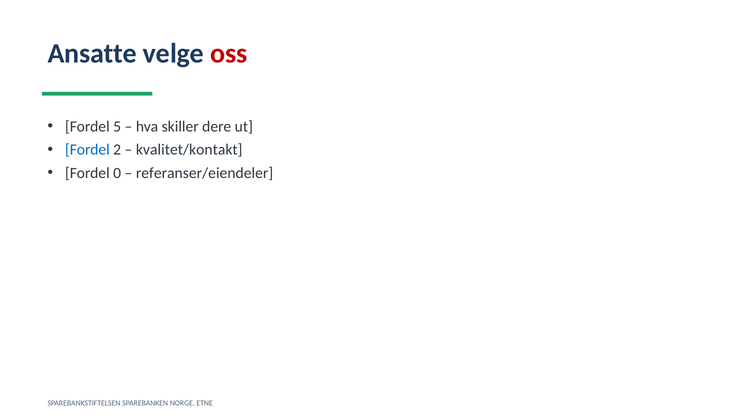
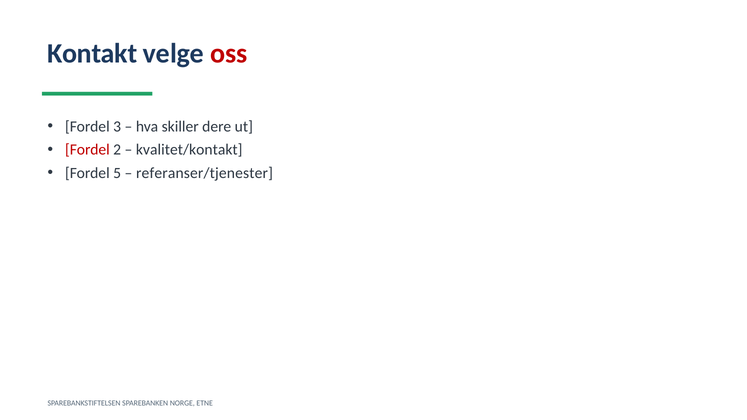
Ansatte: Ansatte -> Kontakt
5: 5 -> 3
Fordel at (87, 150) colour: blue -> red
0: 0 -> 5
referanser/eiendeler: referanser/eiendeler -> referanser/tjenester
